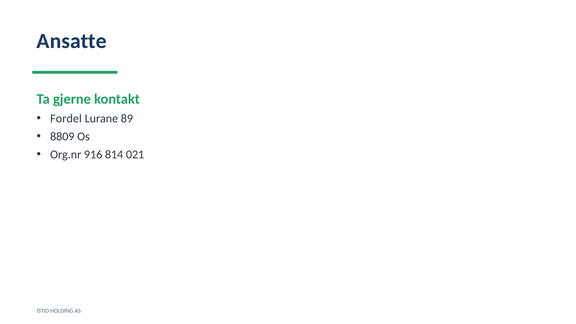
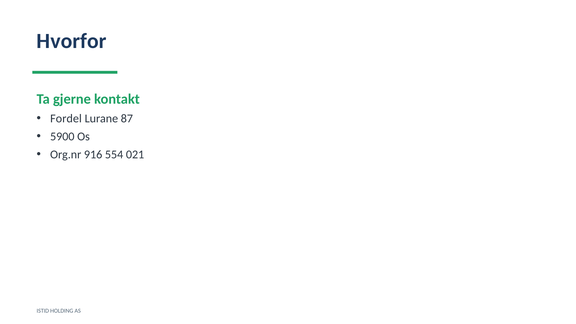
Ansatte: Ansatte -> Hvorfor
89: 89 -> 87
8809: 8809 -> 5900
814: 814 -> 554
